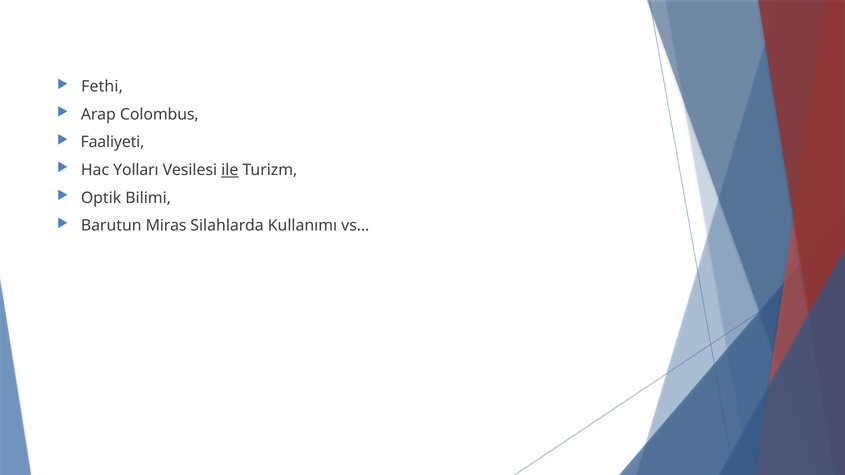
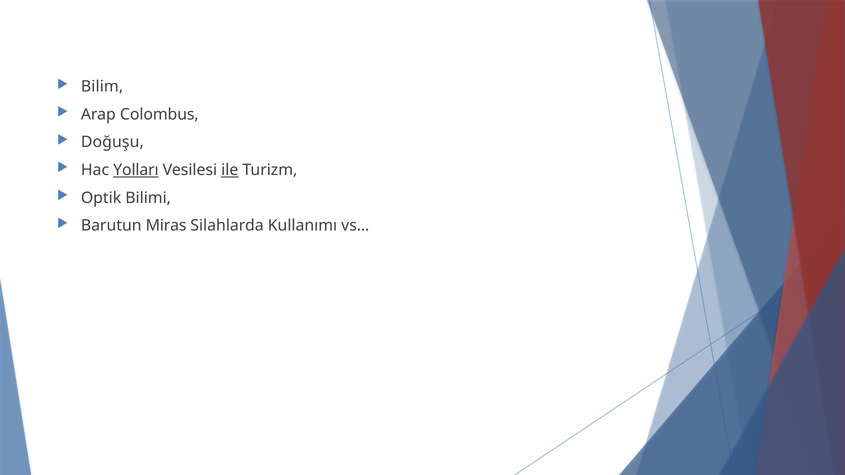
Fethi: Fethi -> Bilim
Faaliyeti: Faaliyeti -> Doğuşu
Yolları underline: none -> present
